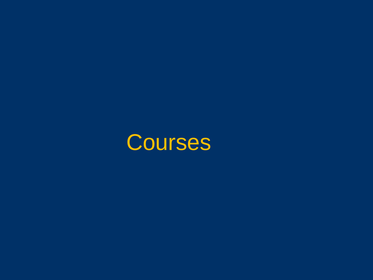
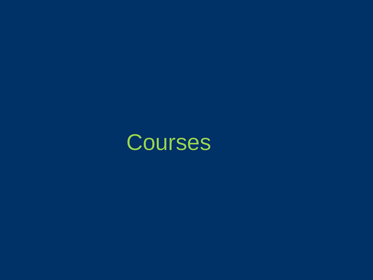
Courses colour: yellow -> light green
